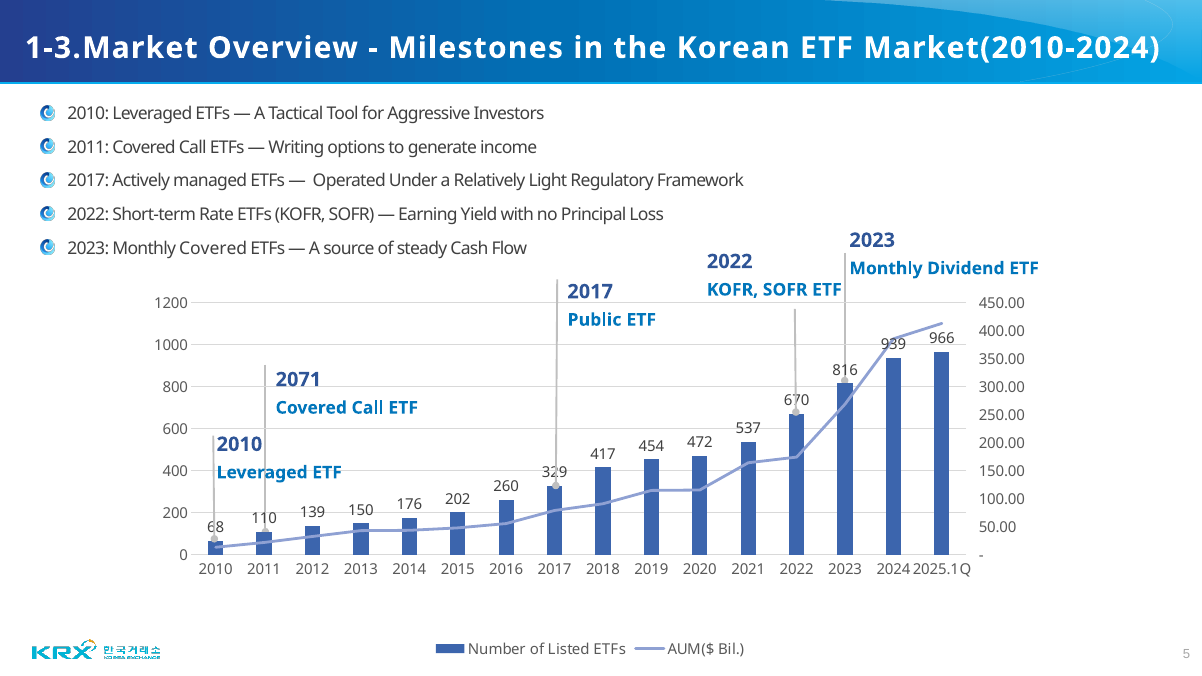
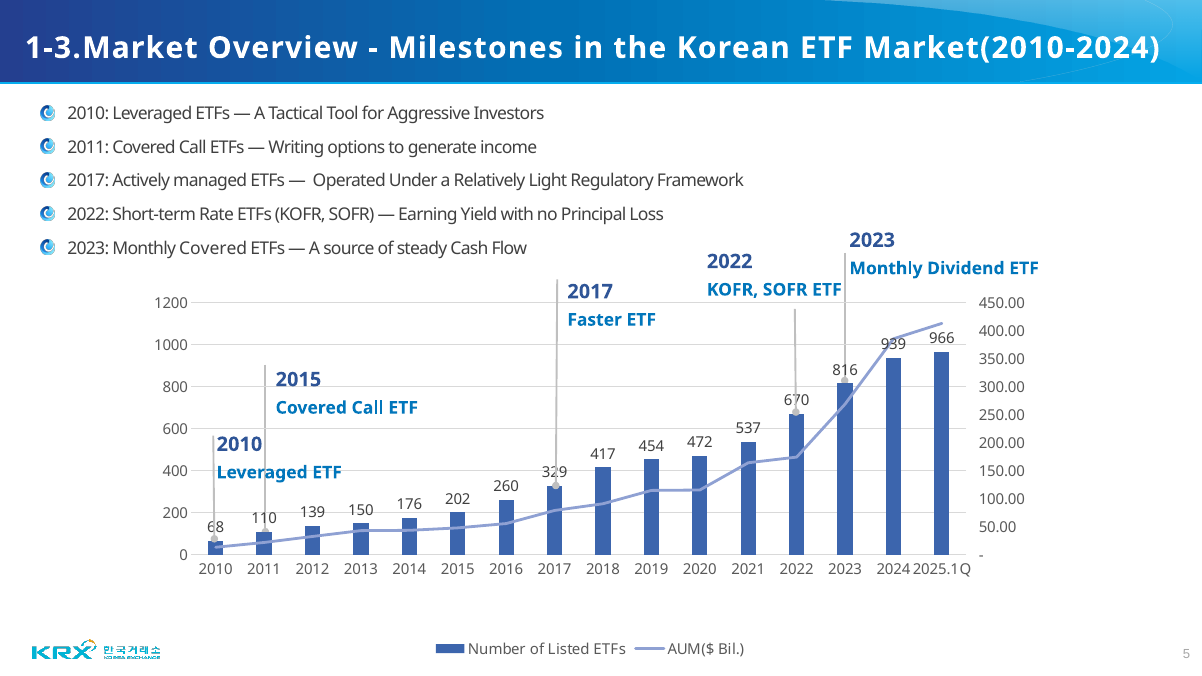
Public: Public -> Faster
2071 at (298, 380): 2071 -> 2015
